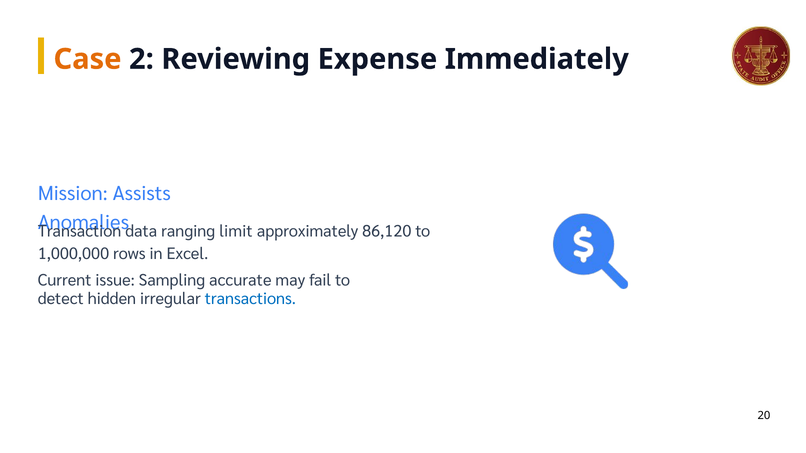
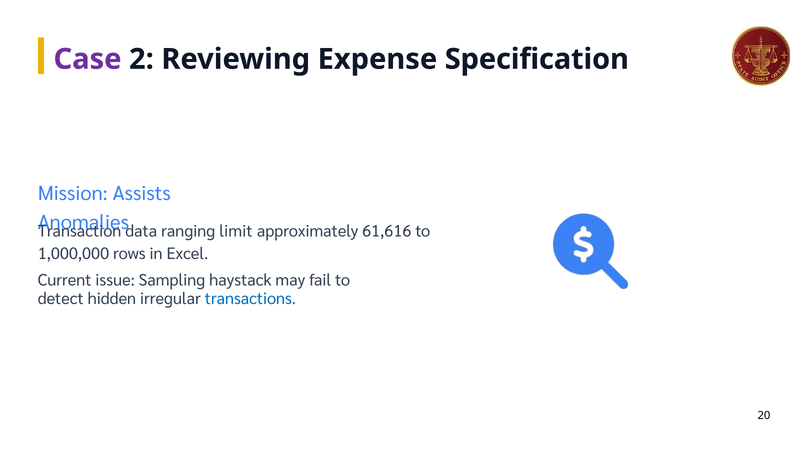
Case colour: orange -> purple
Immediately: Immediately -> Specification
86,120: 86,120 -> 61,616
accurate: accurate -> haystack
